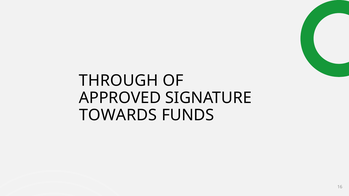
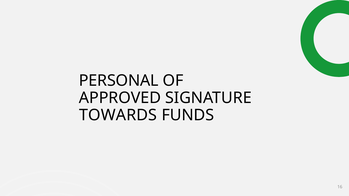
THROUGH: THROUGH -> PERSONAL
